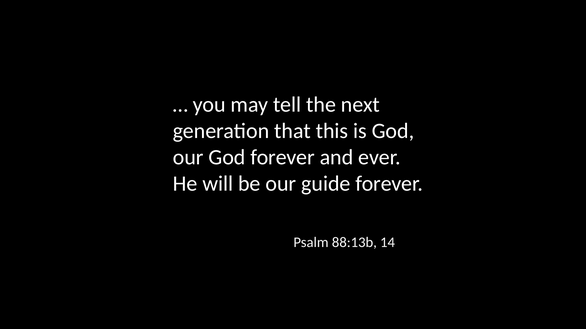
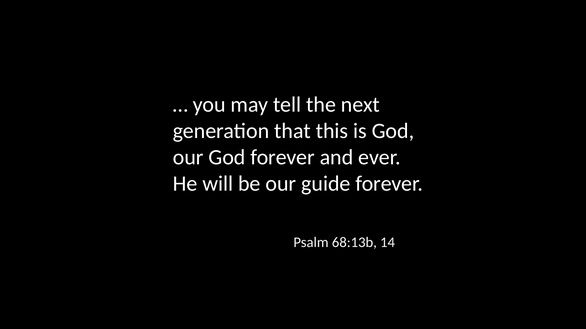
88:13b: 88:13b -> 68:13b
